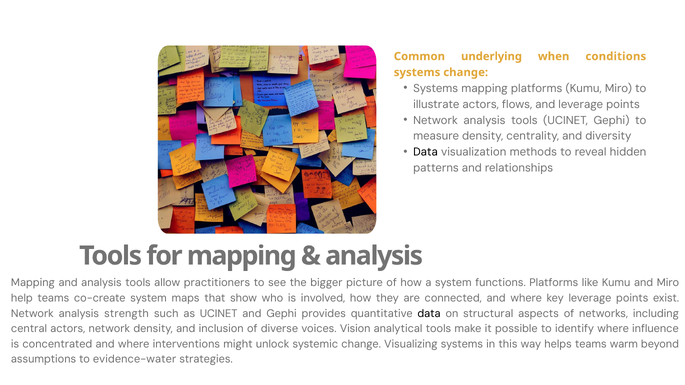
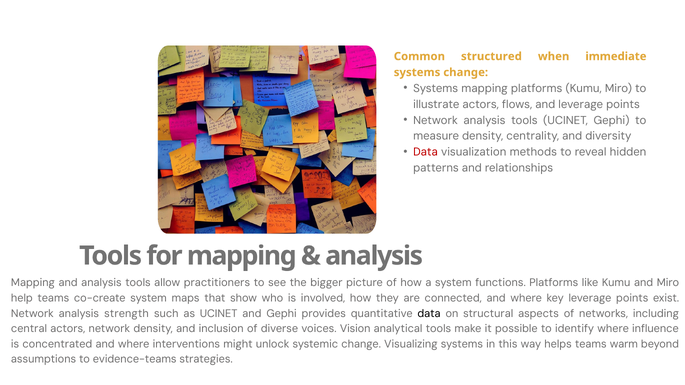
underlying: underlying -> structured
conditions: conditions -> immediate
Data at (425, 152) colour: black -> red
evidence-water: evidence-water -> evidence-teams
